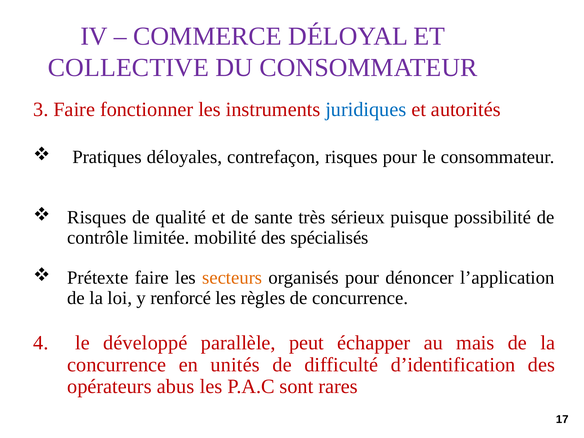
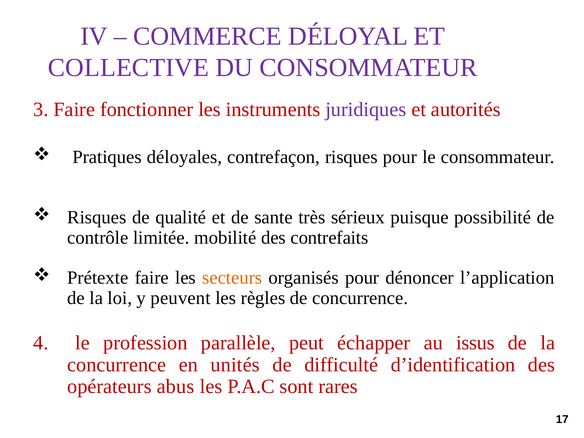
juridiques colour: blue -> purple
spécialisés: spécialisés -> contrefaits
renforcé: renforcé -> peuvent
développé: développé -> profession
mais: mais -> issus
